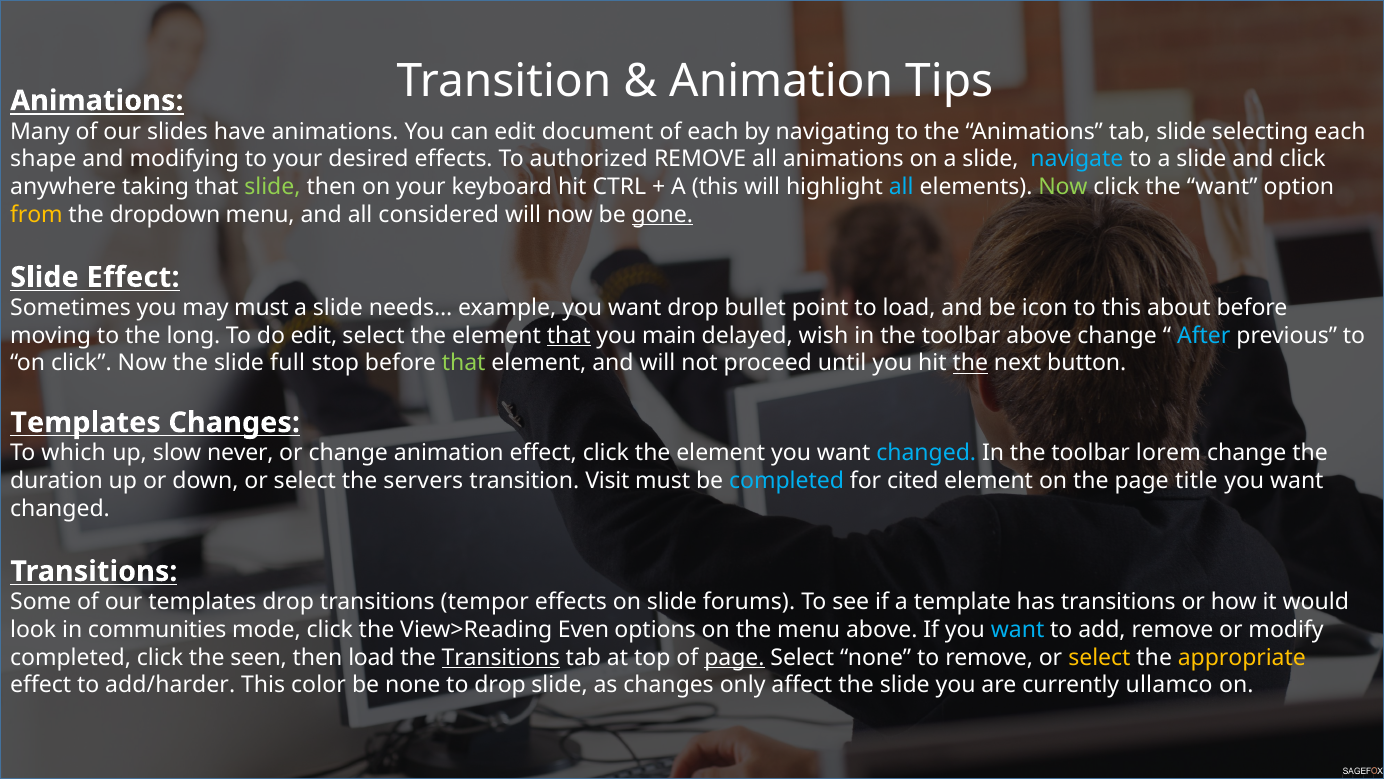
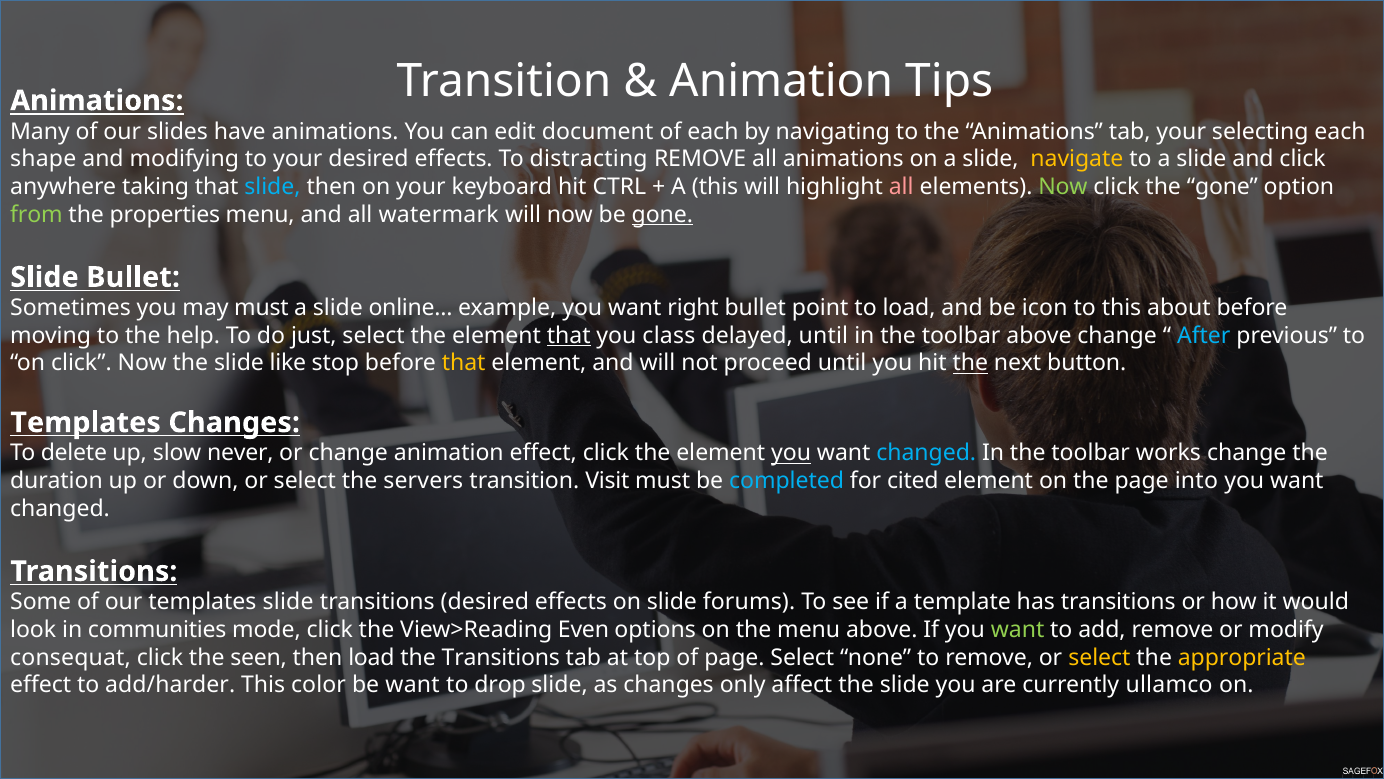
tab slide: slide -> your
authorized: authorized -> distracting
navigate colour: light blue -> yellow
slide at (272, 187) colour: light green -> light blue
all at (901, 187) colour: light blue -> pink
the want: want -> gone
from colour: yellow -> light green
dropdown: dropdown -> properties
considered: considered -> watermark
Slide Effect: Effect -> Bullet
needs…: needs… -> online…
want drop: drop -> right
long: long -> help
do edit: edit -> just
main: main -> class
delayed wish: wish -> until
full: full -> like
that at (464, 363) colour: light green -> yellow
which: which -> delete
you at (791, 453) underline: none -> present
lorem: lorem -> works
title: title -> into
templates drop: drop -> slide
transitions tempor: tempor -> desired
want at (1018, 629) colour: light blue -> light green
completed at (71, 657): completed -> consequat
Transitions at (501, 657) underline: present -> none
page at (734, 657) underline: present -> none
be none: none -> want
